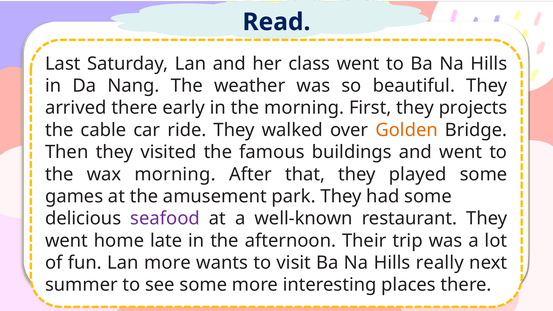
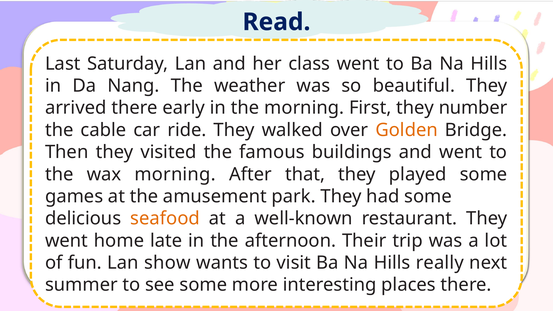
projects: projects -> number
seafood colour: purple -> orange
Lan more: more -> show
